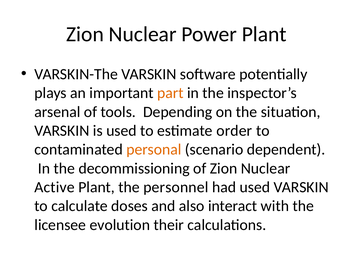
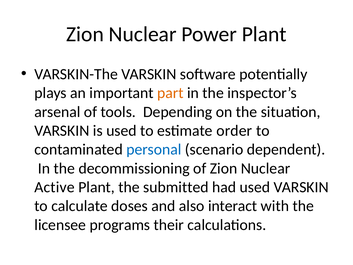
personal colour: orange -> blue
personnel: personnel -> submitted
evolution: evolution -> programs
